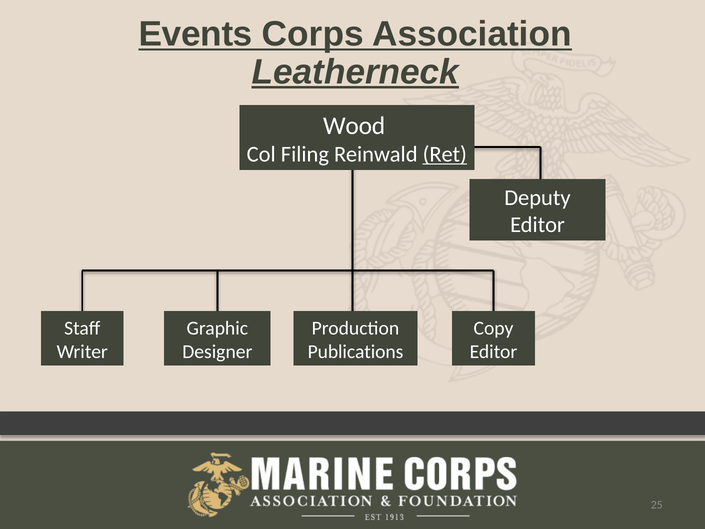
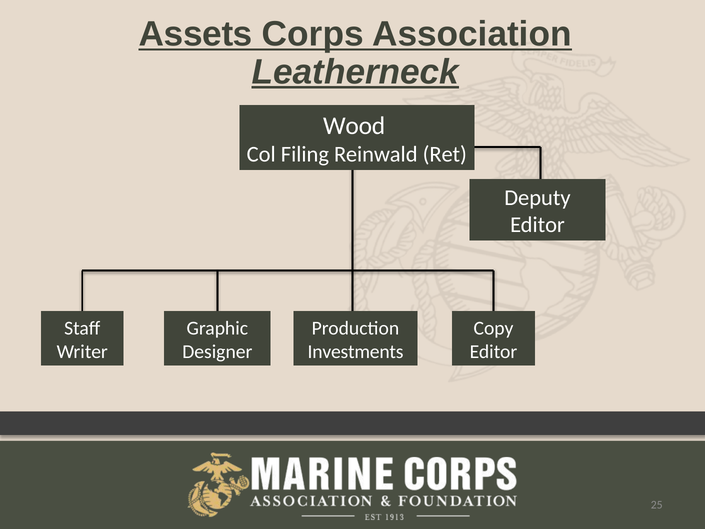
Events: Events -> Assets
Ret underline: present -> none
Publications: Publications -> Investments
